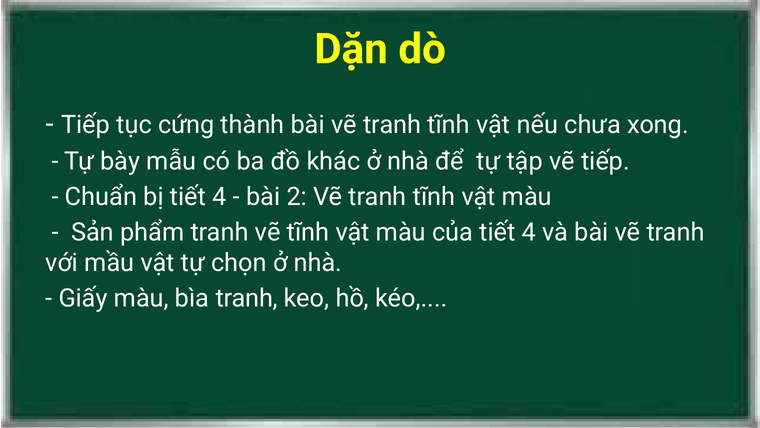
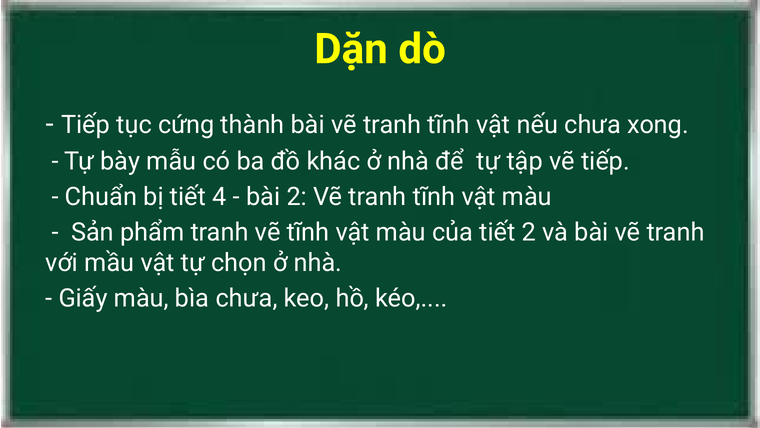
của tiết 4: 4 -> 2
bìa tranh: tranh -> chưa
